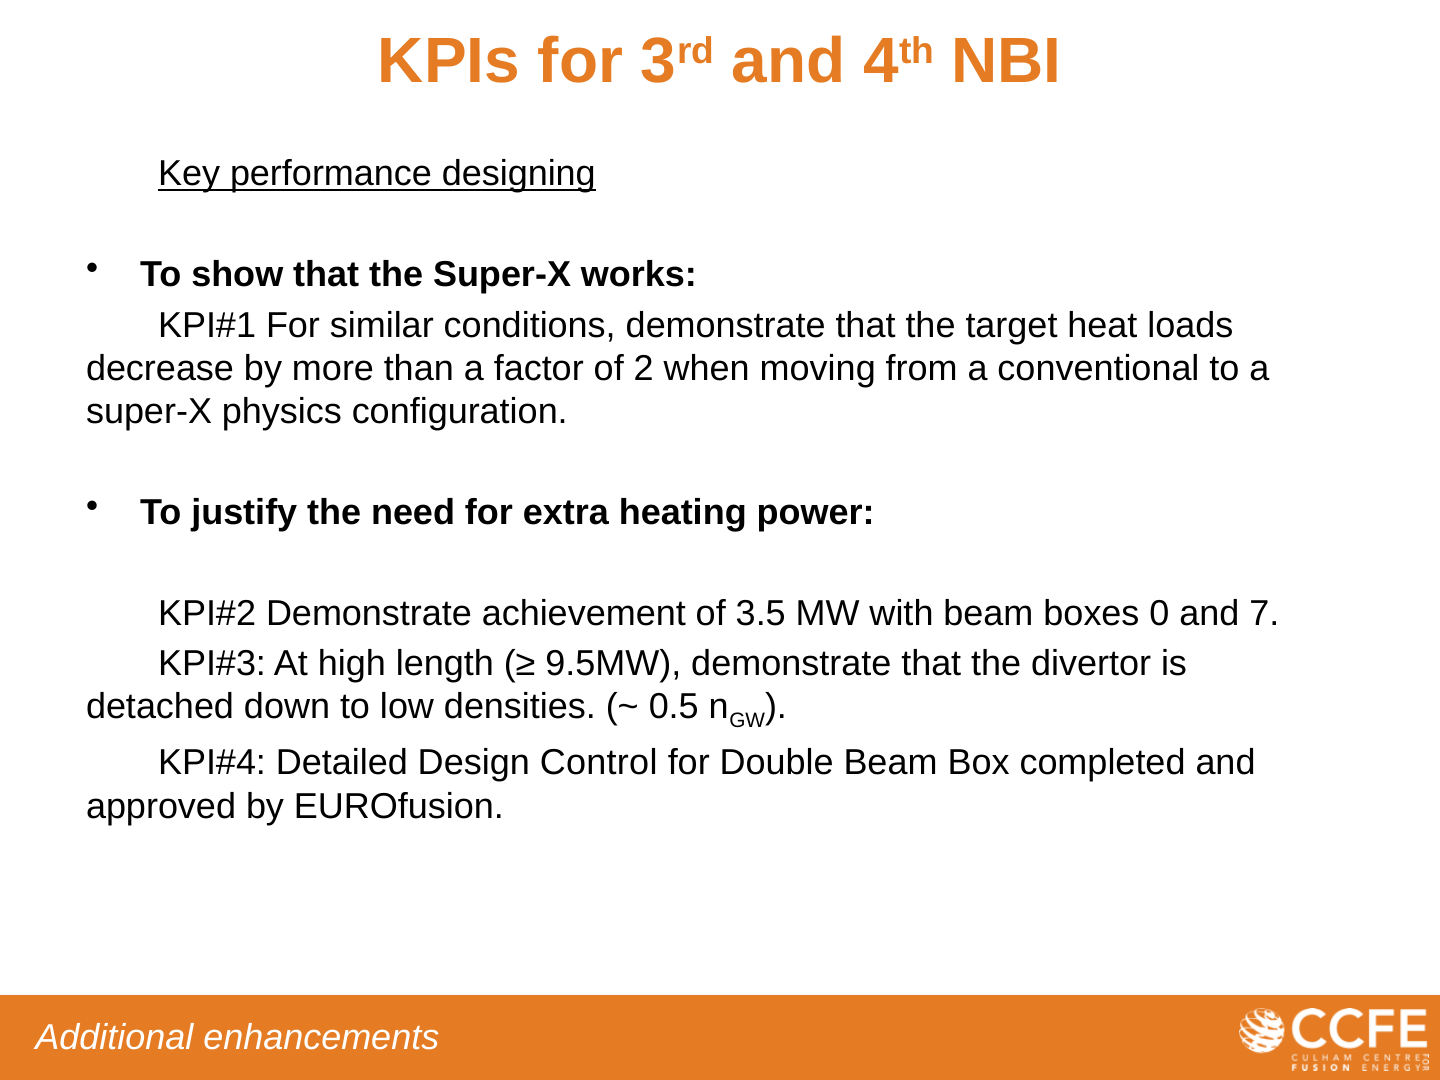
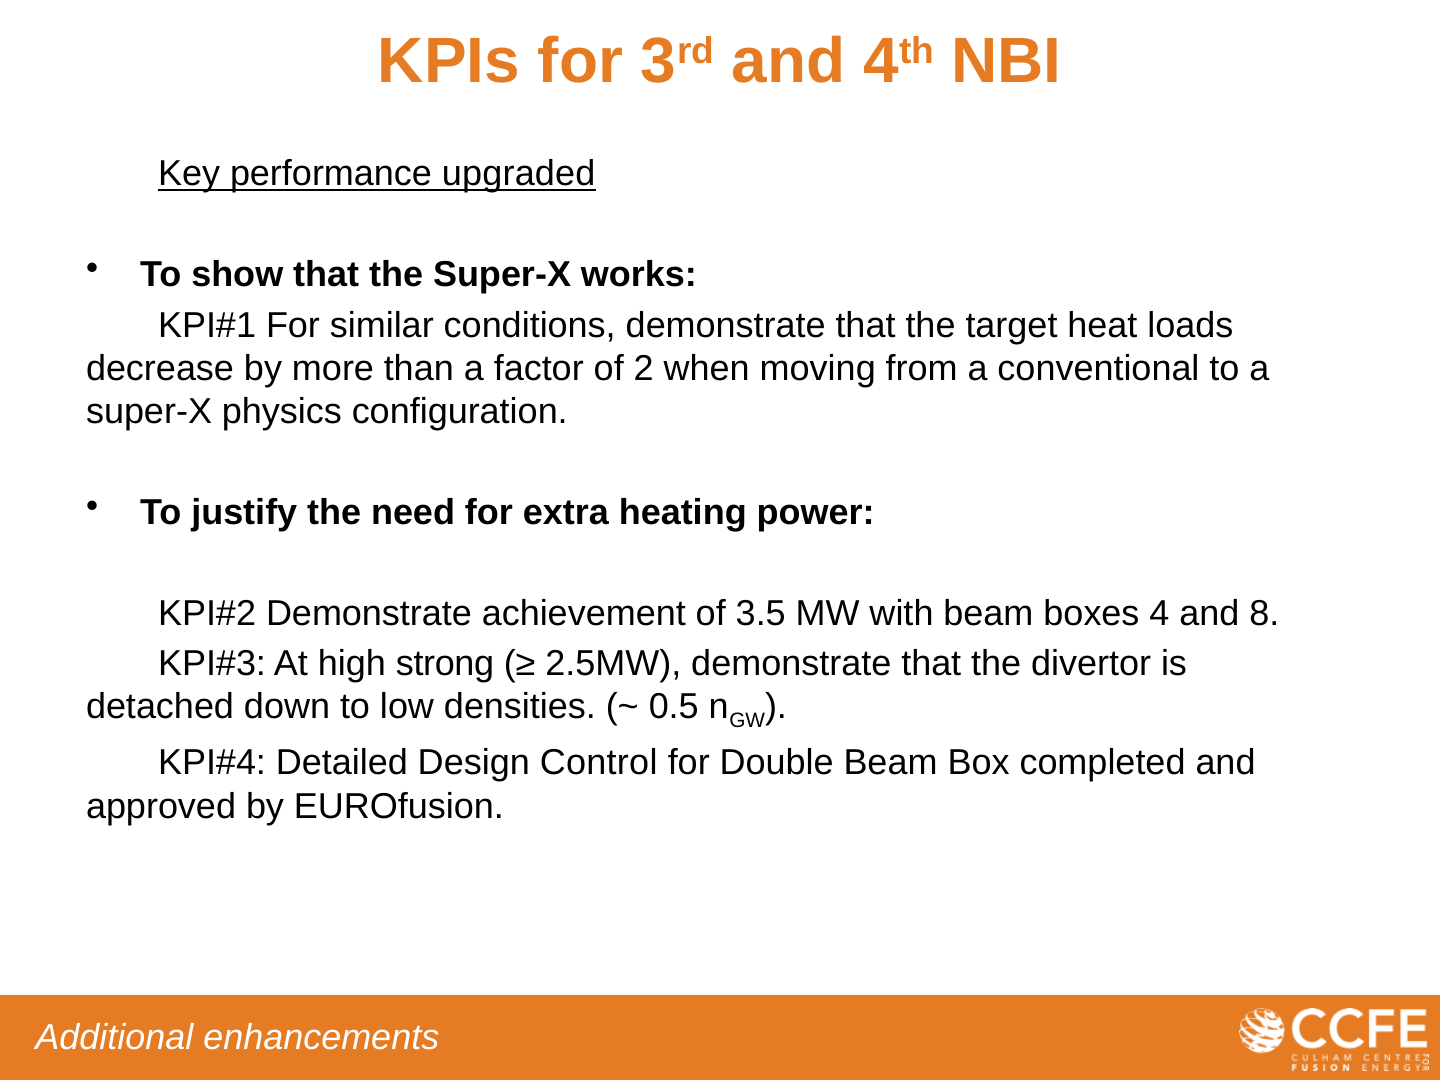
designing: designing -> upgraded
0: 0 -> 4
7: 7 -> 8
length: length -> strong
9.5MW: 9.5MW -> 2.5MW
